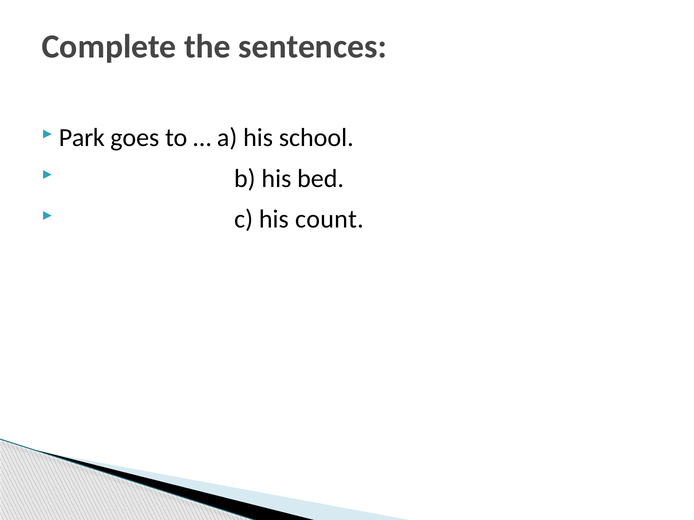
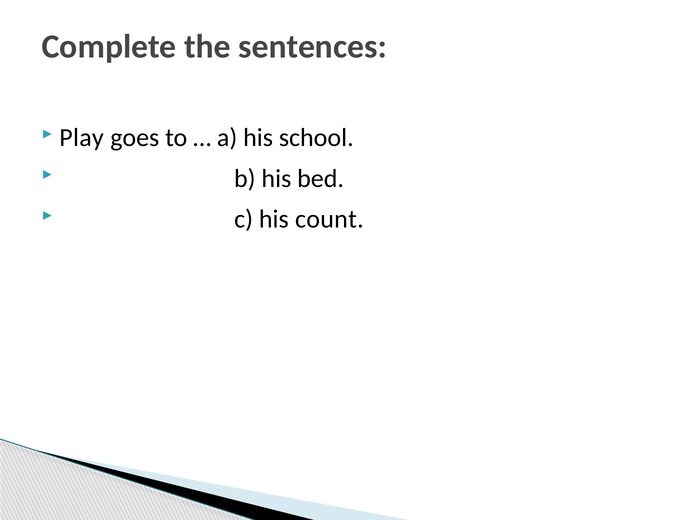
Park: Park -> Play
